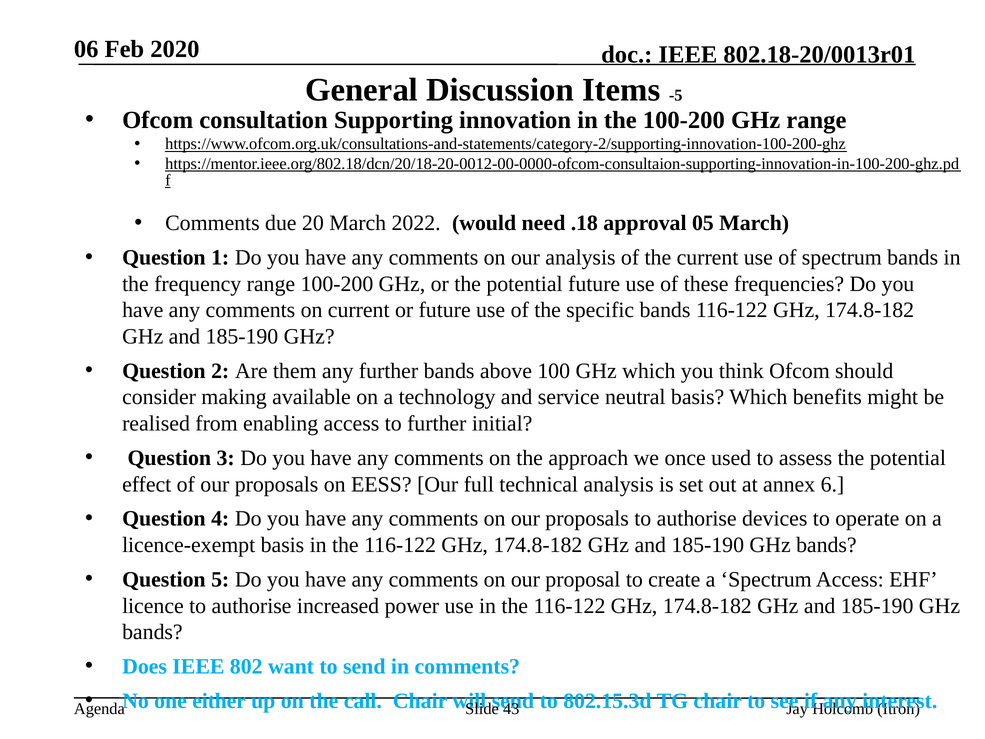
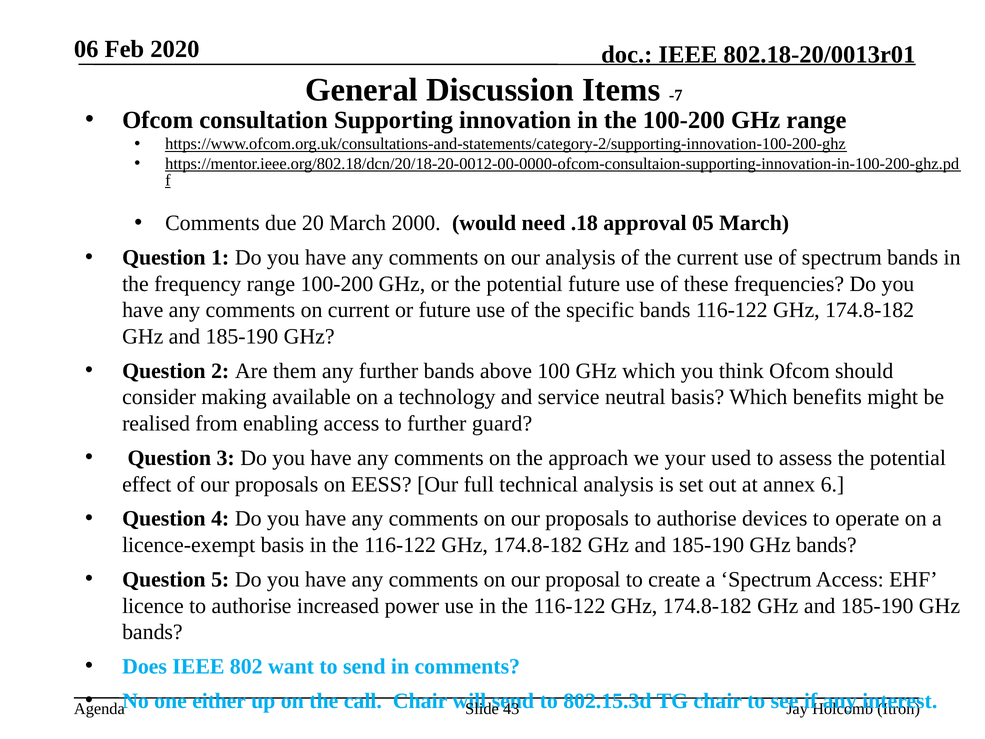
-5: -5 -> -7
2022: 2022 -> 2000
initial: initial -> guard
once: once -> your
